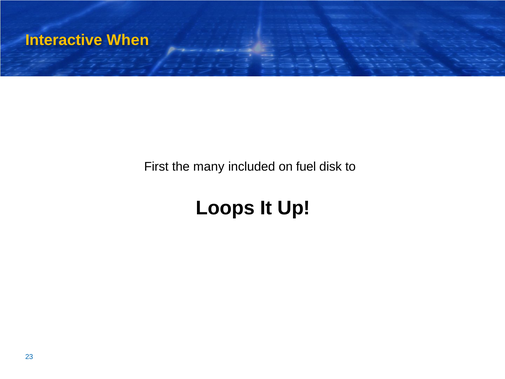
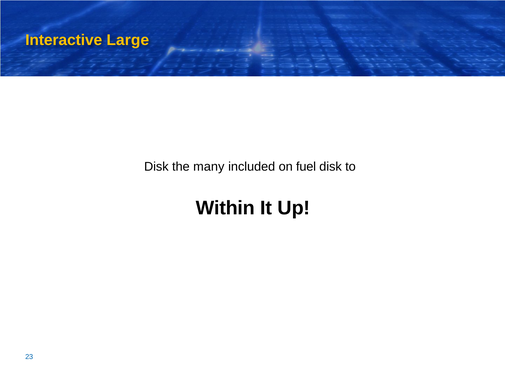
When: When -> Large
First at (156, 166): First -> Disk
Loops: Loops -> Within
